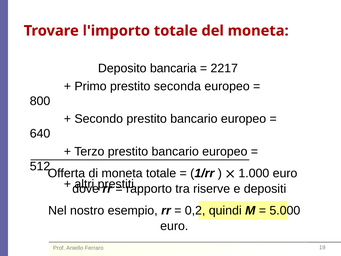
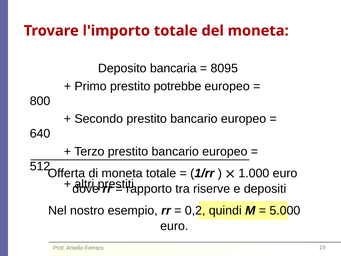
2217: 2217 -> 8095
seconda: seconda -> potrebbe
